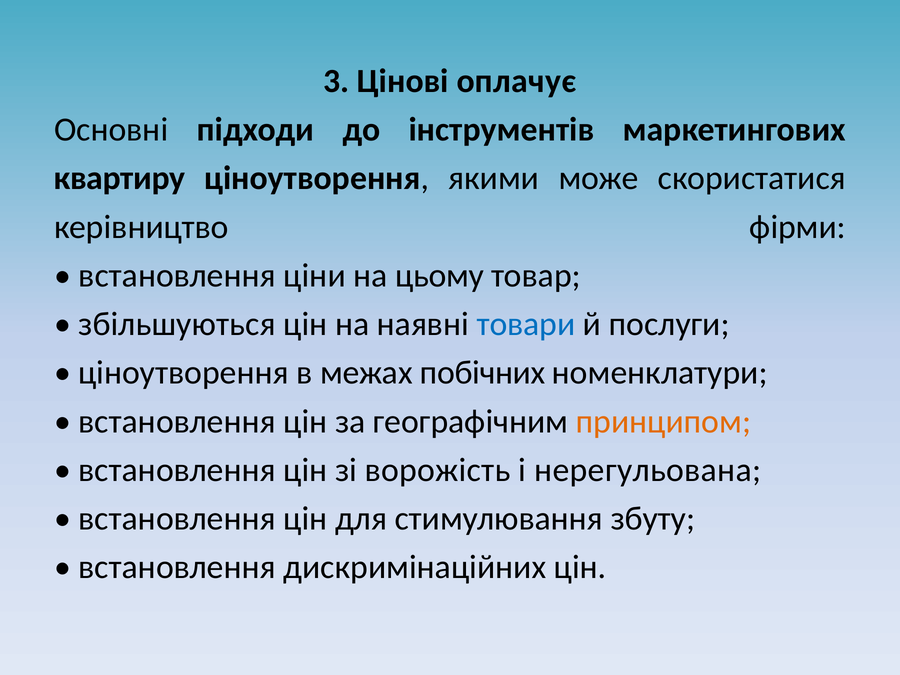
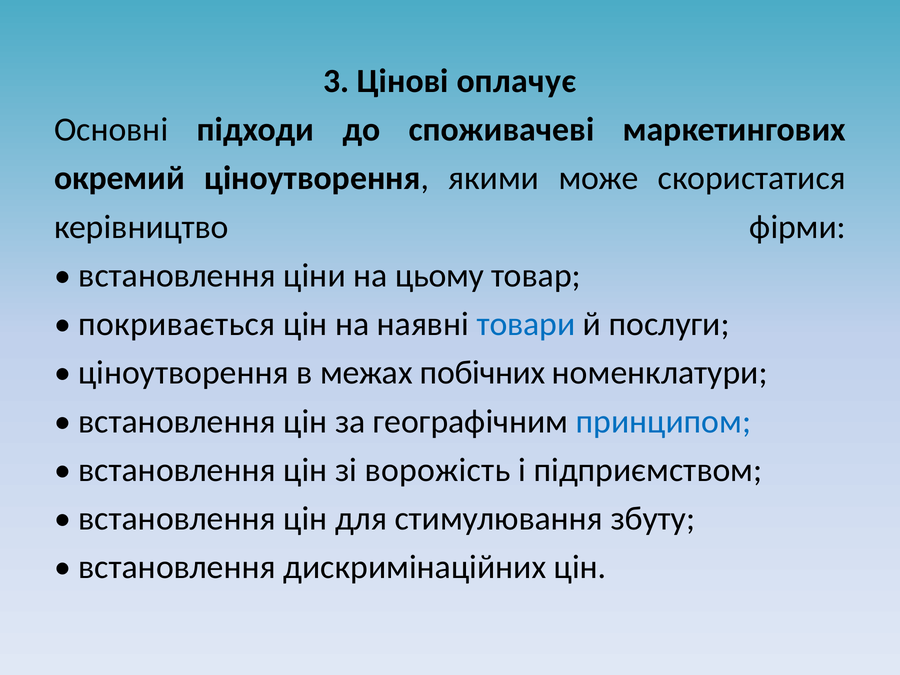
інструментів: інструментів -> споживачеві
квартиру: квартиру -> окремий
збільшуються: збільшуються -> покривається
принципом colour: orange -> blue
нерегульована: нерегульована -> підприємством
